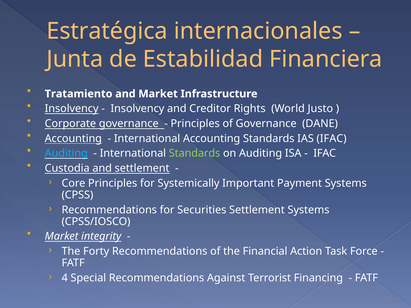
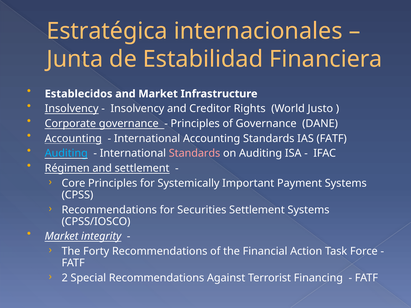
Tratamiento: Tratamiento -> Establecidos
IAS IFAC: IFAC -> FATF
Standards at (195, 154) colour: light green -> pink
Custodia: Custodia -> Régimen
4: 4 -> 2
